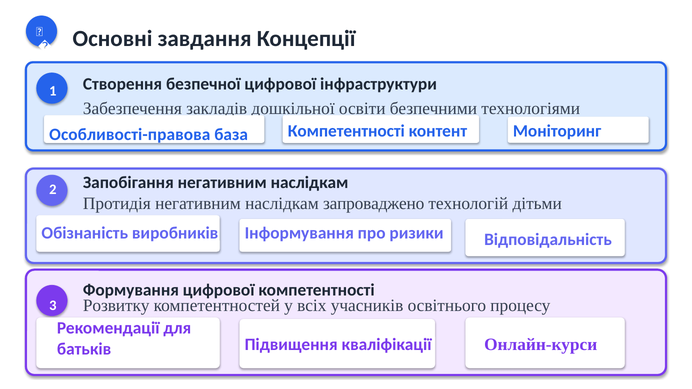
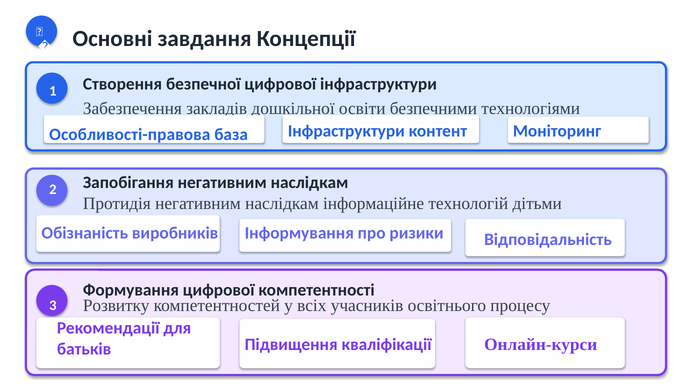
база Компетентності: Компетентності -> Інфраструктури
запроваджено: запроваджено -> інформаційне
